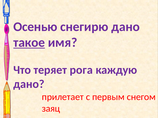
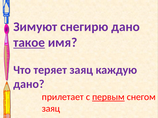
Осенью: Осенью -> Зимуют
теряет рога: рога -> заяц
первым underline: none -> present
